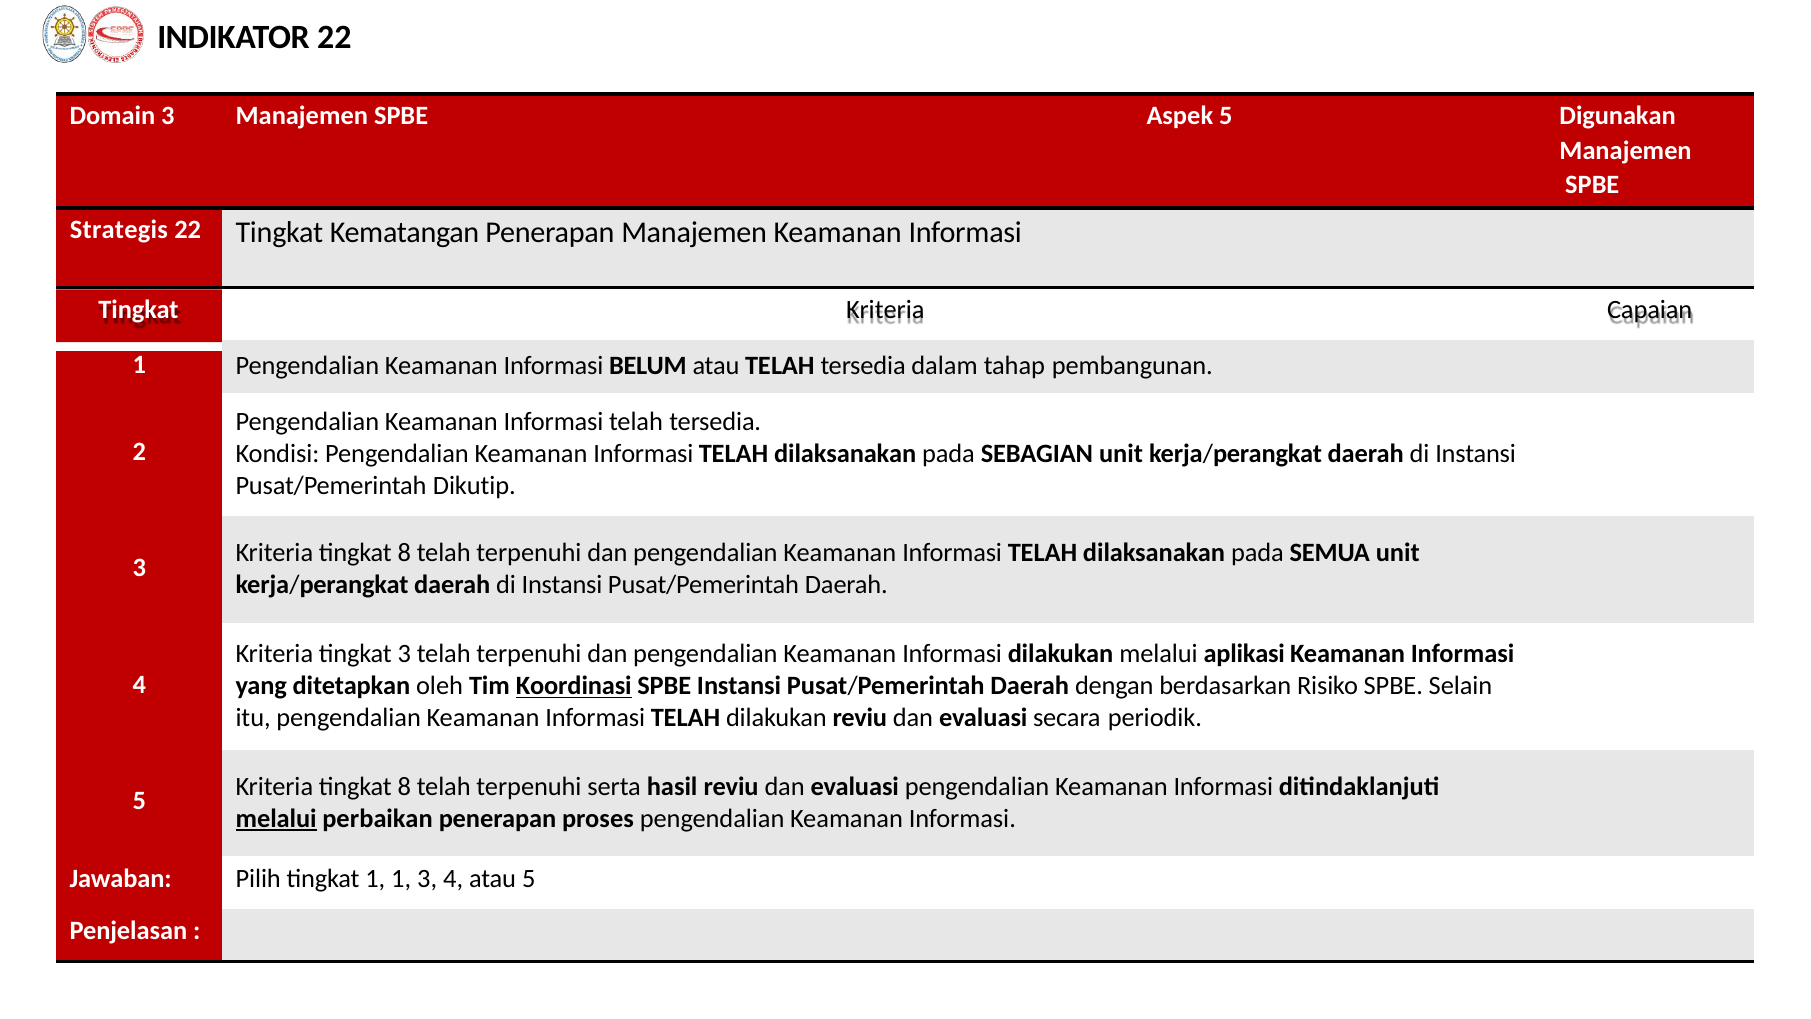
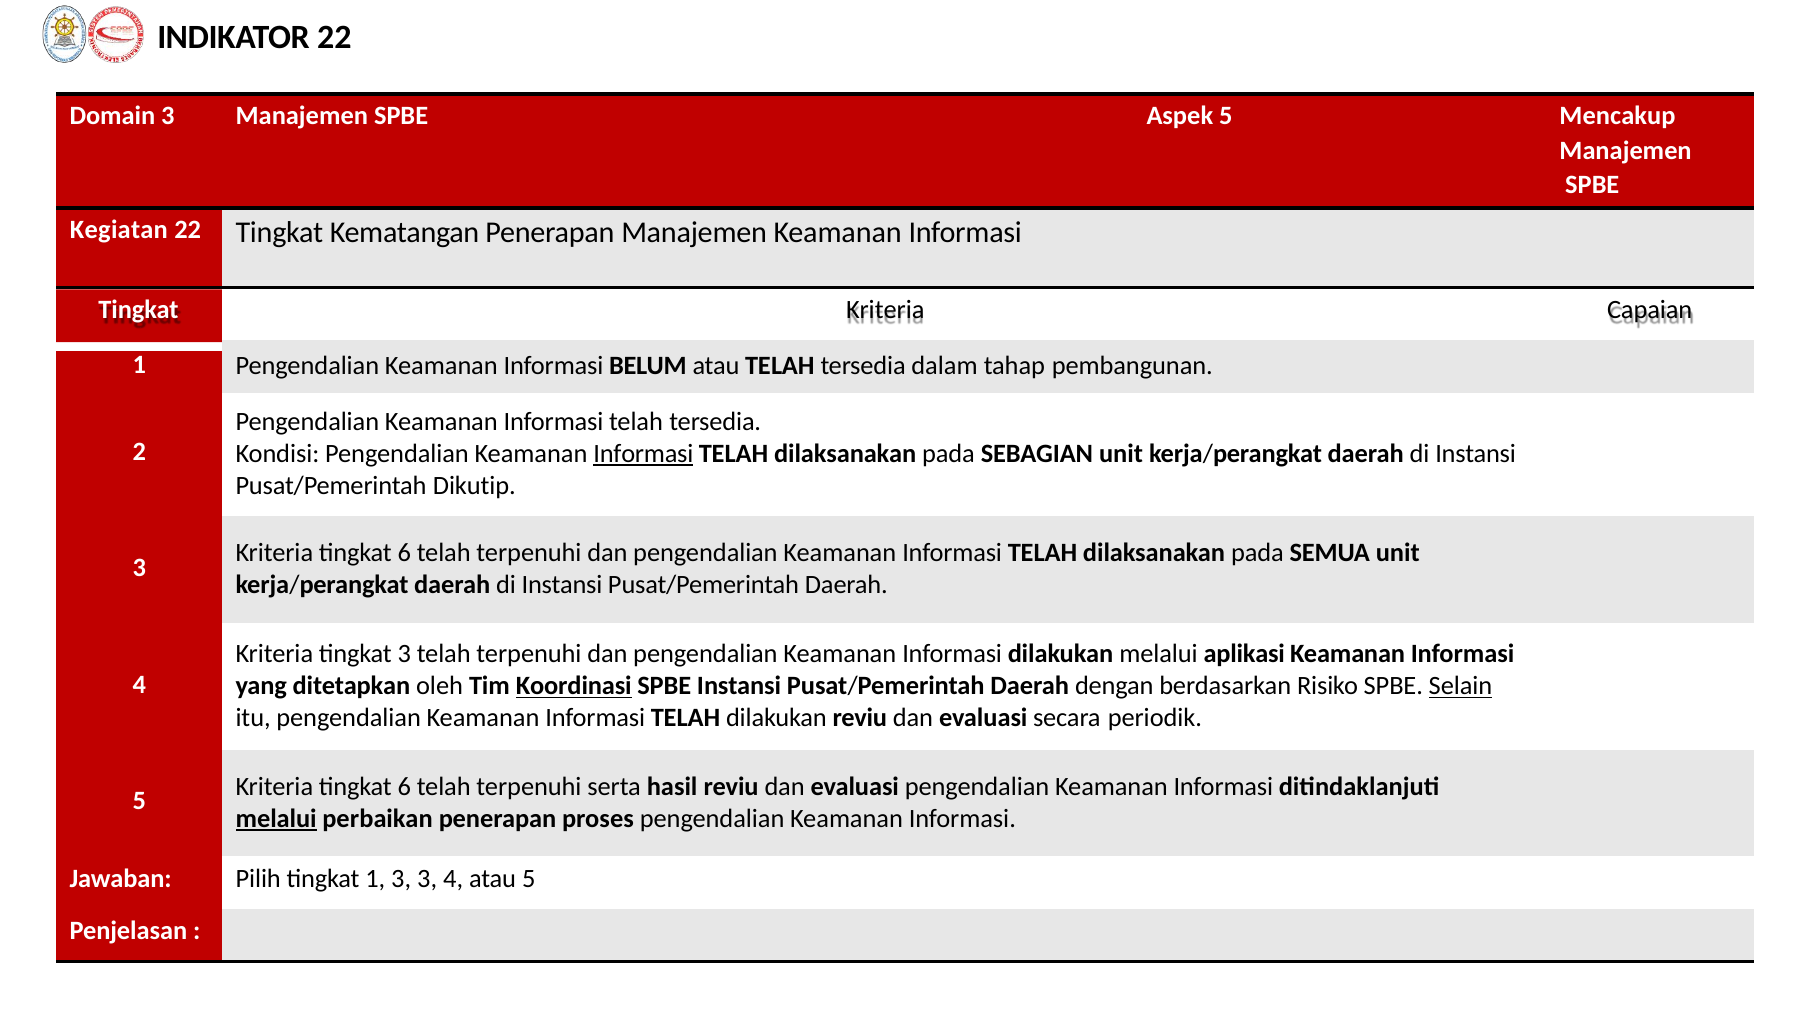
Digunakan: Digunakan -> Mencakup
Strategis: Strategis -> Kegiatan
Informasi at (643, 454) underline: none -> present
8 at (404, 553): 8 -> 6
Selain underline: none -> present
8 at (404, 786): 8 -> 6
1 1: 1 -> 3
